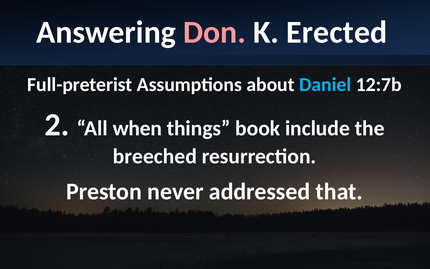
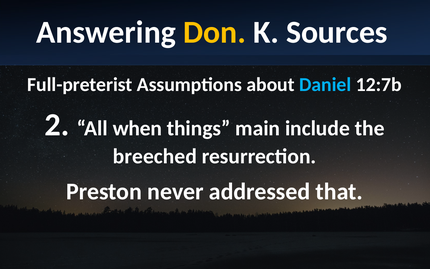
Don colour: pink -> yellow
Erected: Erected -> Sources
book: book -> main
